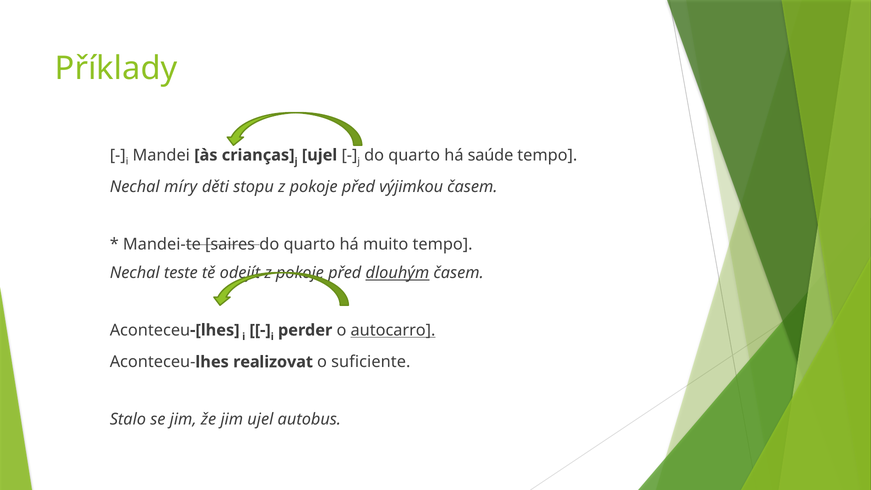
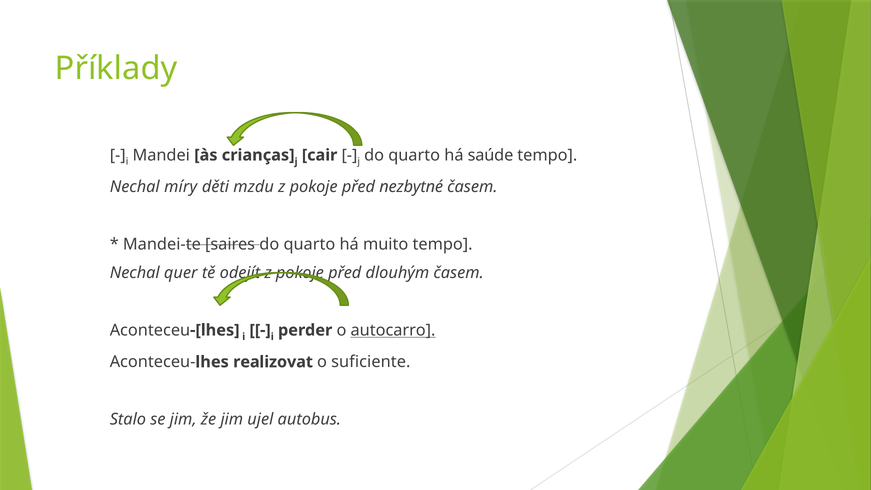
ujel at (320, 155): ujel -> cair
stopu: stopu -> mzdu
výjimkou: výjimkou -> nezbytné
teste: teste -> quer
dlouhým underline: present -> none
